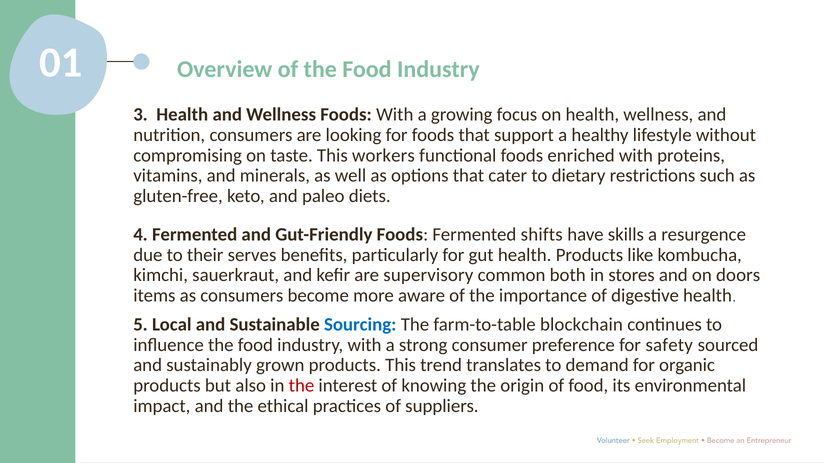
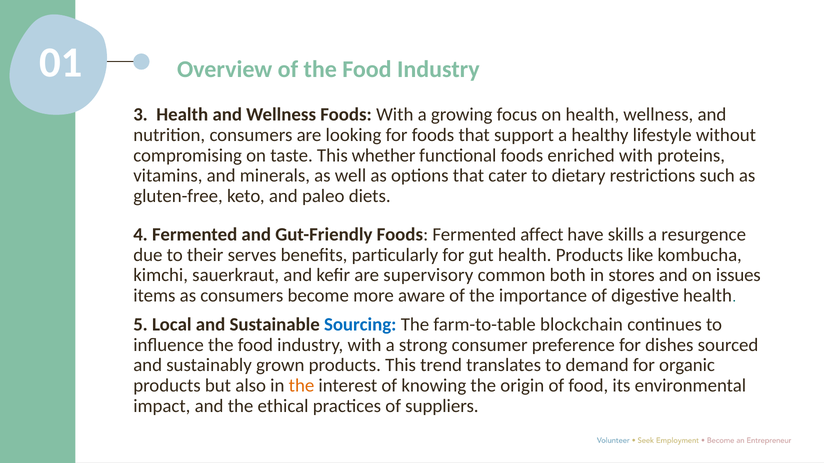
workers: workers -> whether
shifts: shifts -> affect
doors: doors -> issues
safety: safety -> dishes
the at (302, 386) colour: red -> orange
